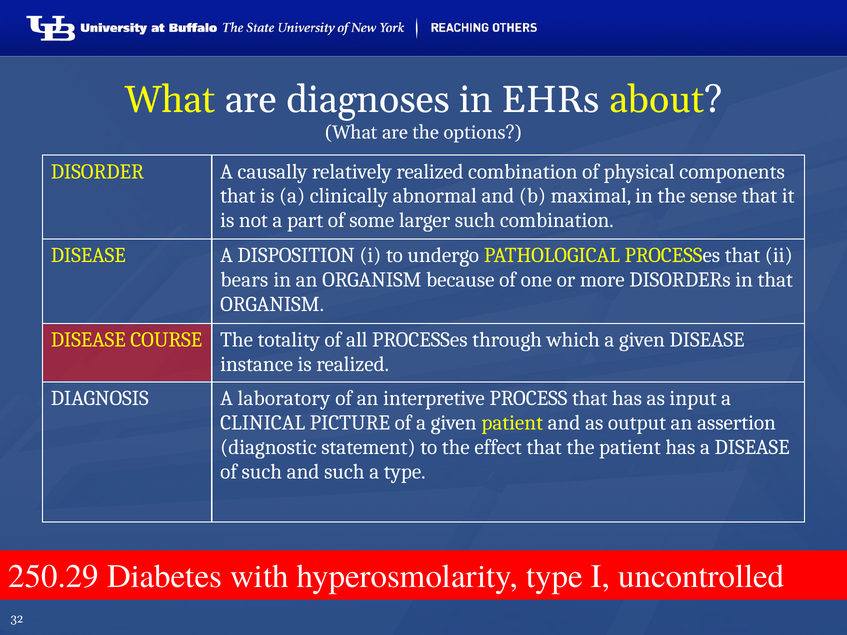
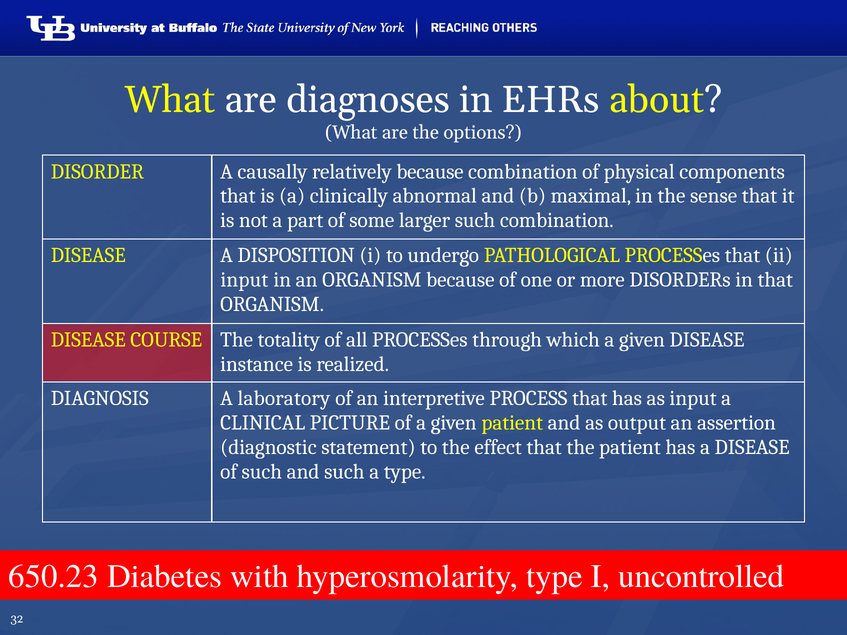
relatively realized: realized -> because
bears at (244, 280): bears -> input
250.29: 250.29 -> 650.23
